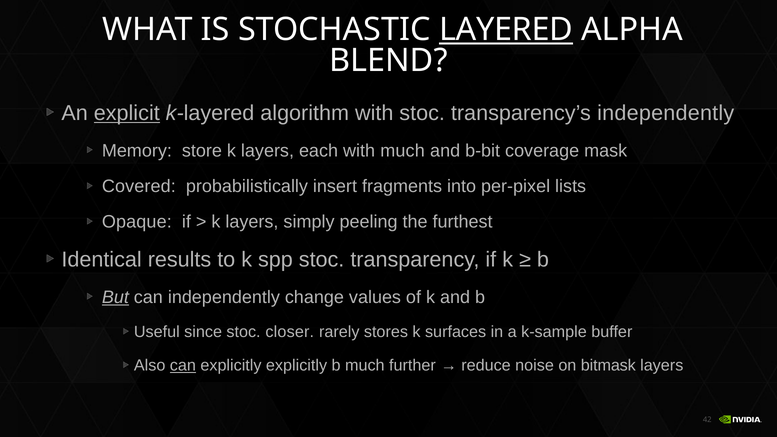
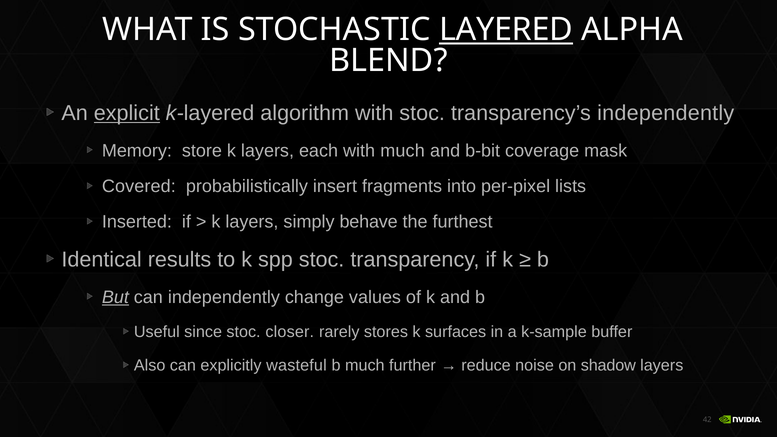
Opaque: Opaque -> Inserted
peeling: peeling -> behave
can at (183, 366) underline: present -> none
explicitly explicitly: explicitly -> wasteful
bitmask: bitmask -> shadow
